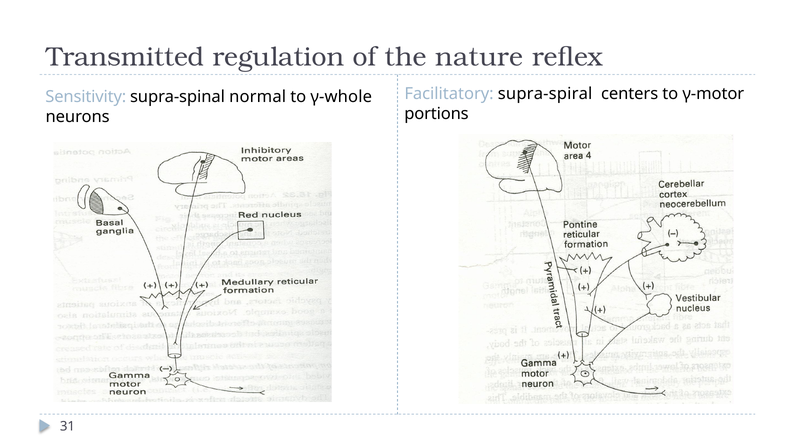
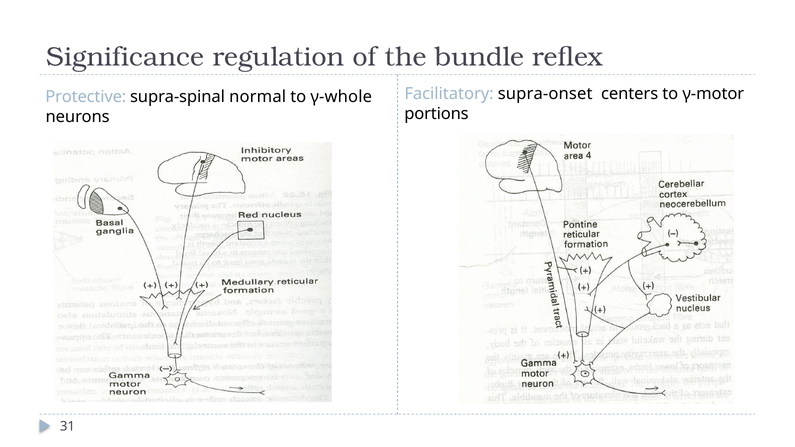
Transmitted: Transmitted -> Significance
nature: nature -> bundle
supra-spiral: supra-spiral -> supra-onset
Sensitivity: Sensitivity -> Protective
